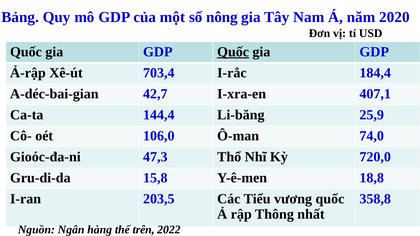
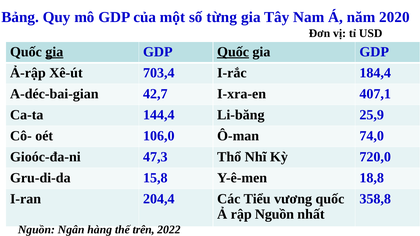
nông: nông -> từng
gia at (54, 52) underline: none -> present
203,5: 203,5 -> 204,4
rập Thông: Thông -> Nguồn
